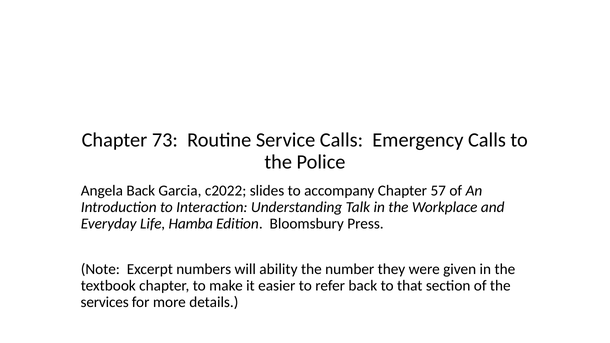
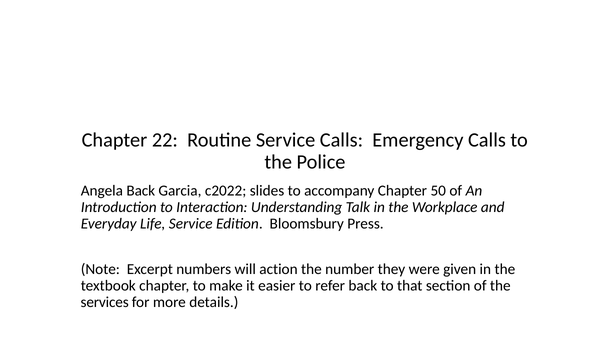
73: 73 -> 22
57: 57 -> 50
Life Hamba: Hamba -> Service
ability: ability -> action
